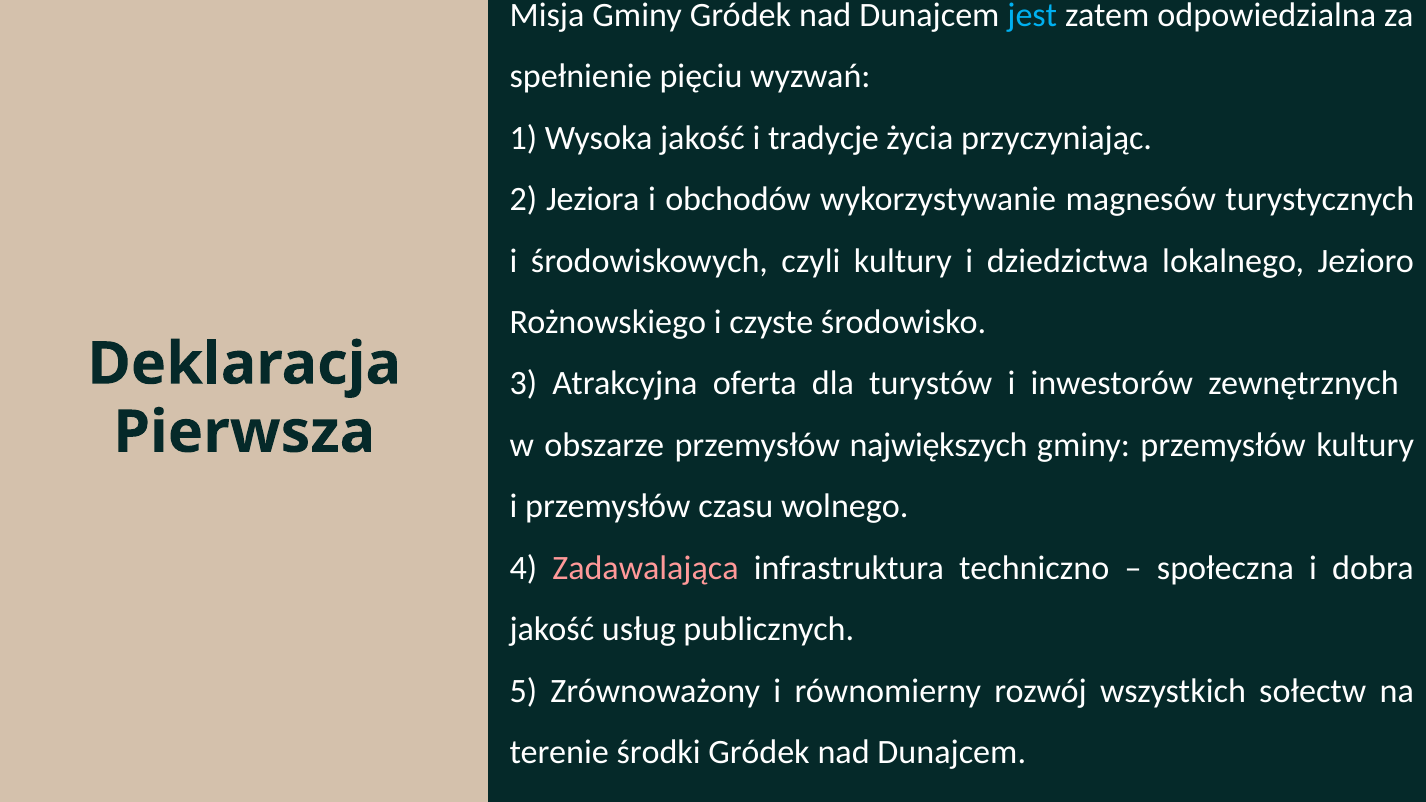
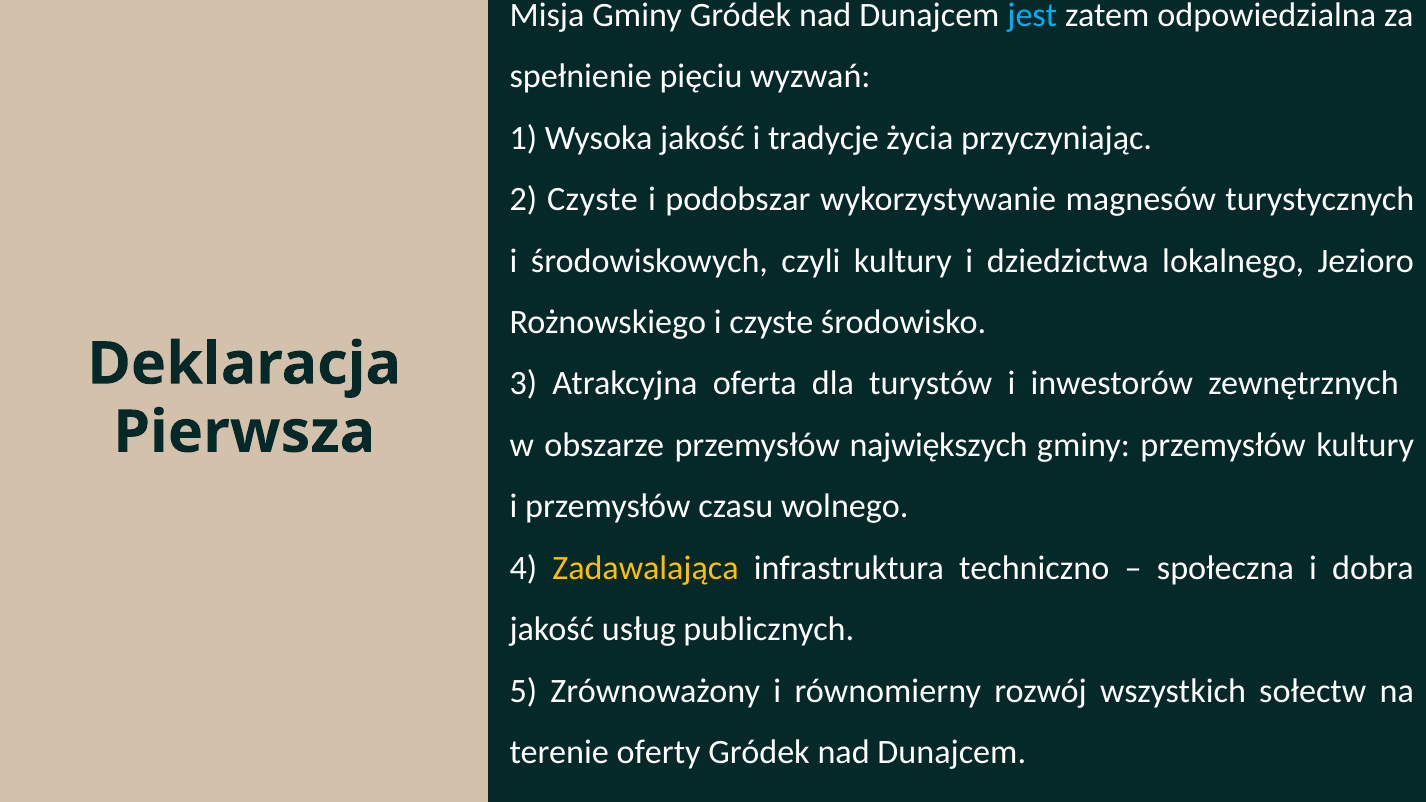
2 Jeziora: Jeziora -> Czyste
obchodów: obchodów -> podobszar
Zadawalająca colour: pink -> yellow
środki: środki -> oferty
